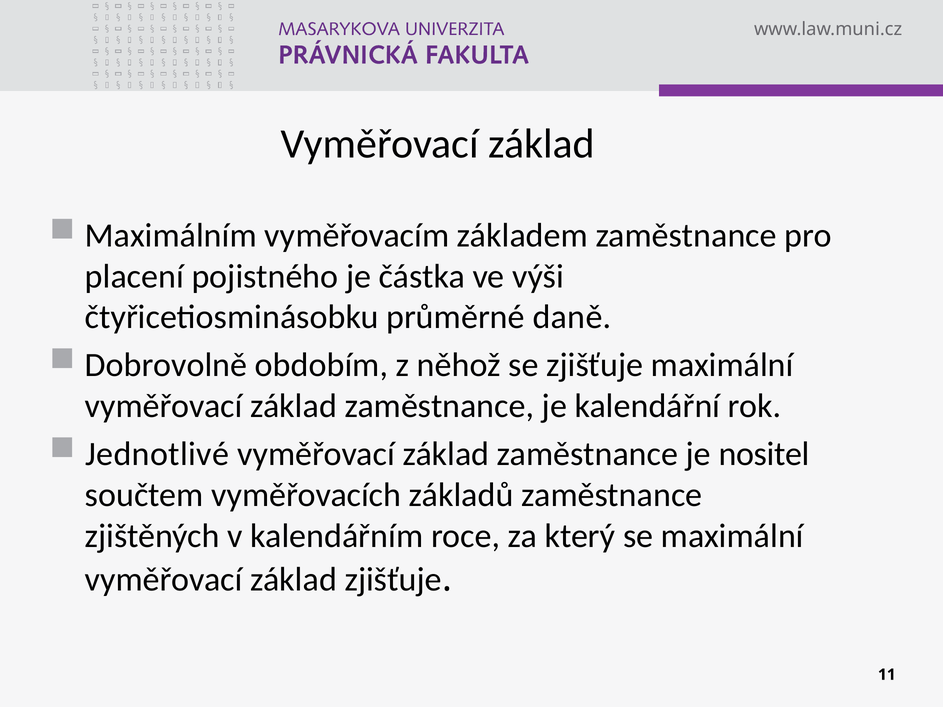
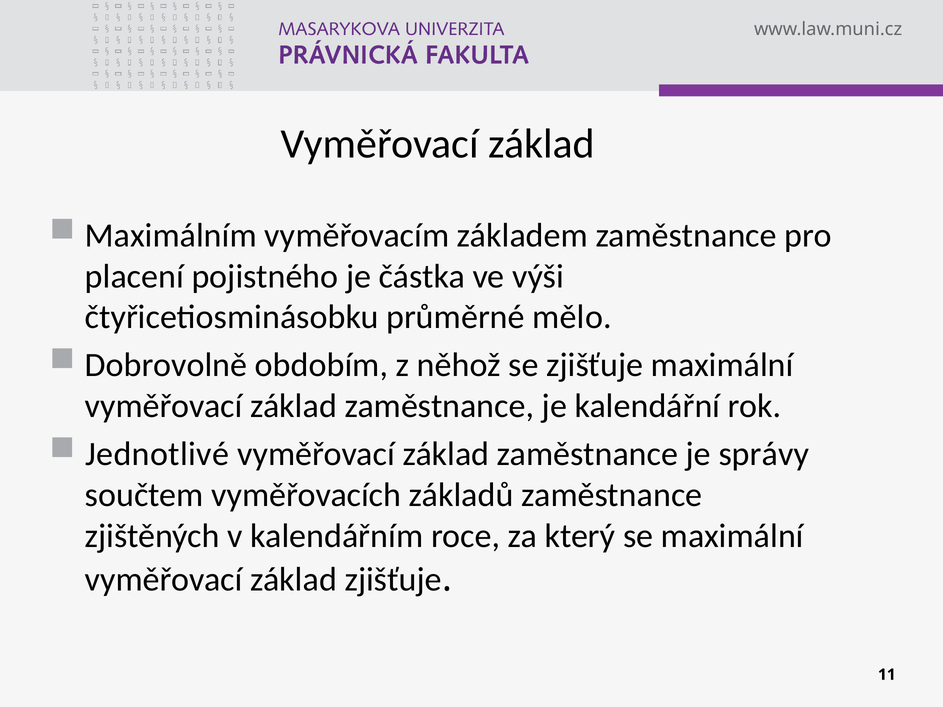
daně: daně -> mělo
nositel: nositel -> správy
